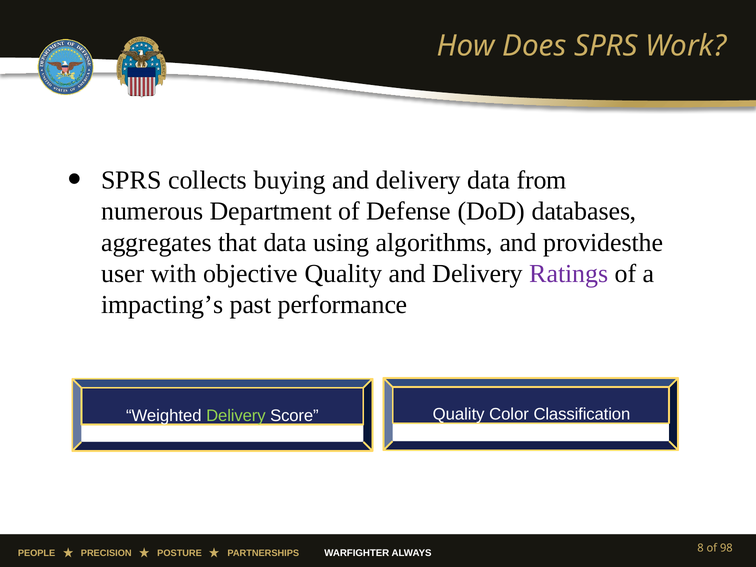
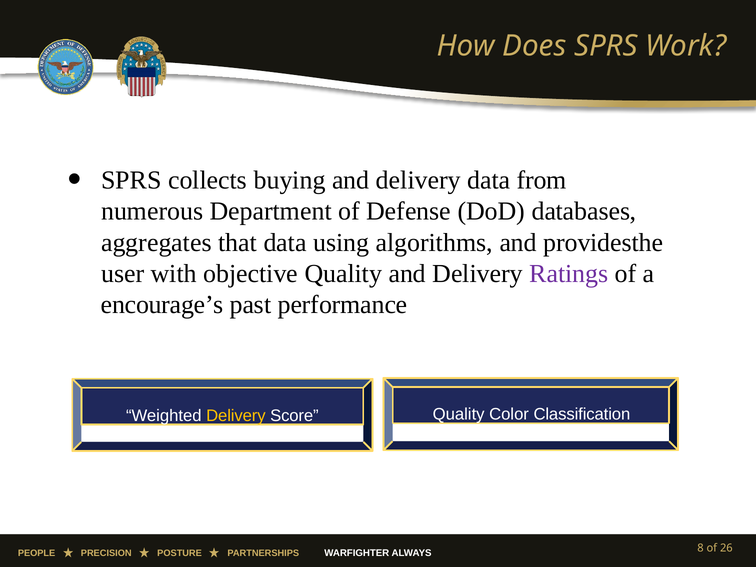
impacting’s: impacting’s -> encourage’s
Delivery at (236, 416) colour: light green -> yellow
98: 98 -> 26
